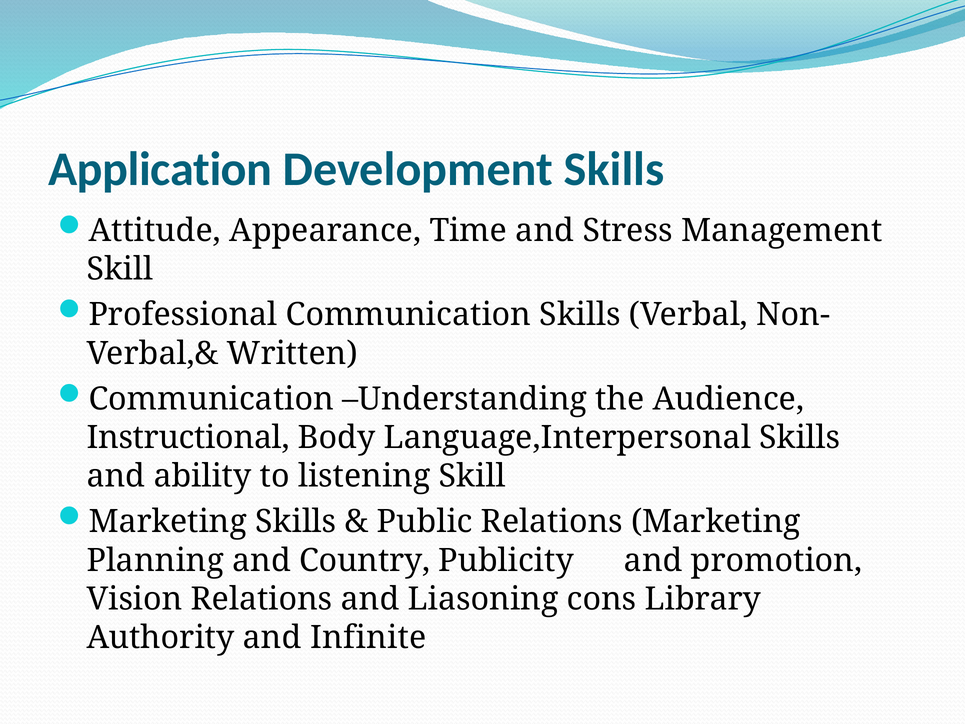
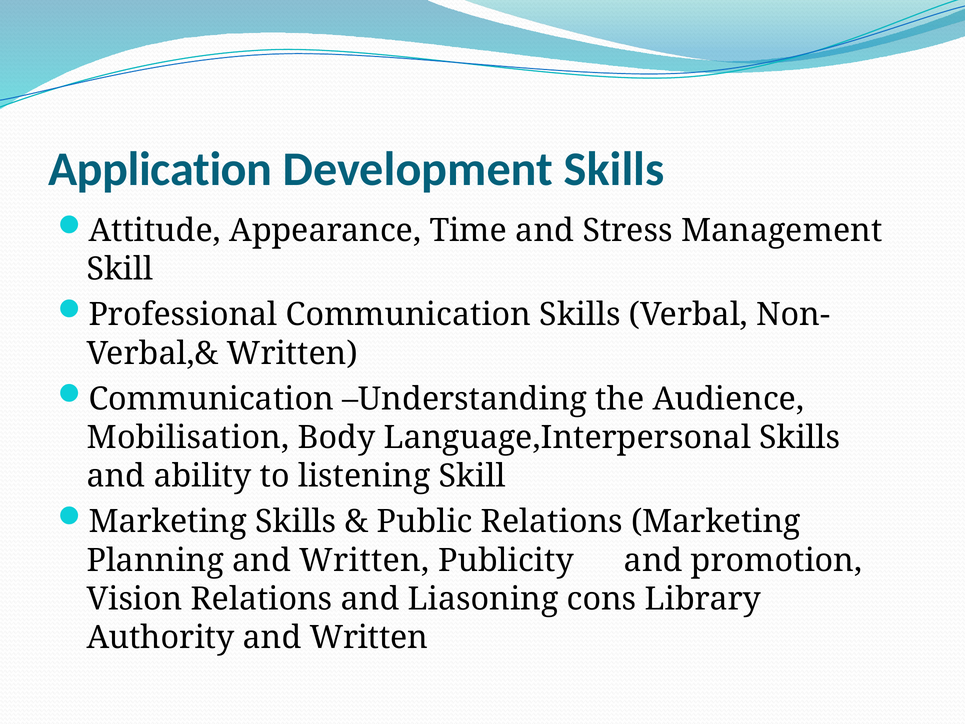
Instructional: Instructional -> Mobilisation
Planning and Country: Country -> Written
Authority and Infinite: Infinite -> Written
